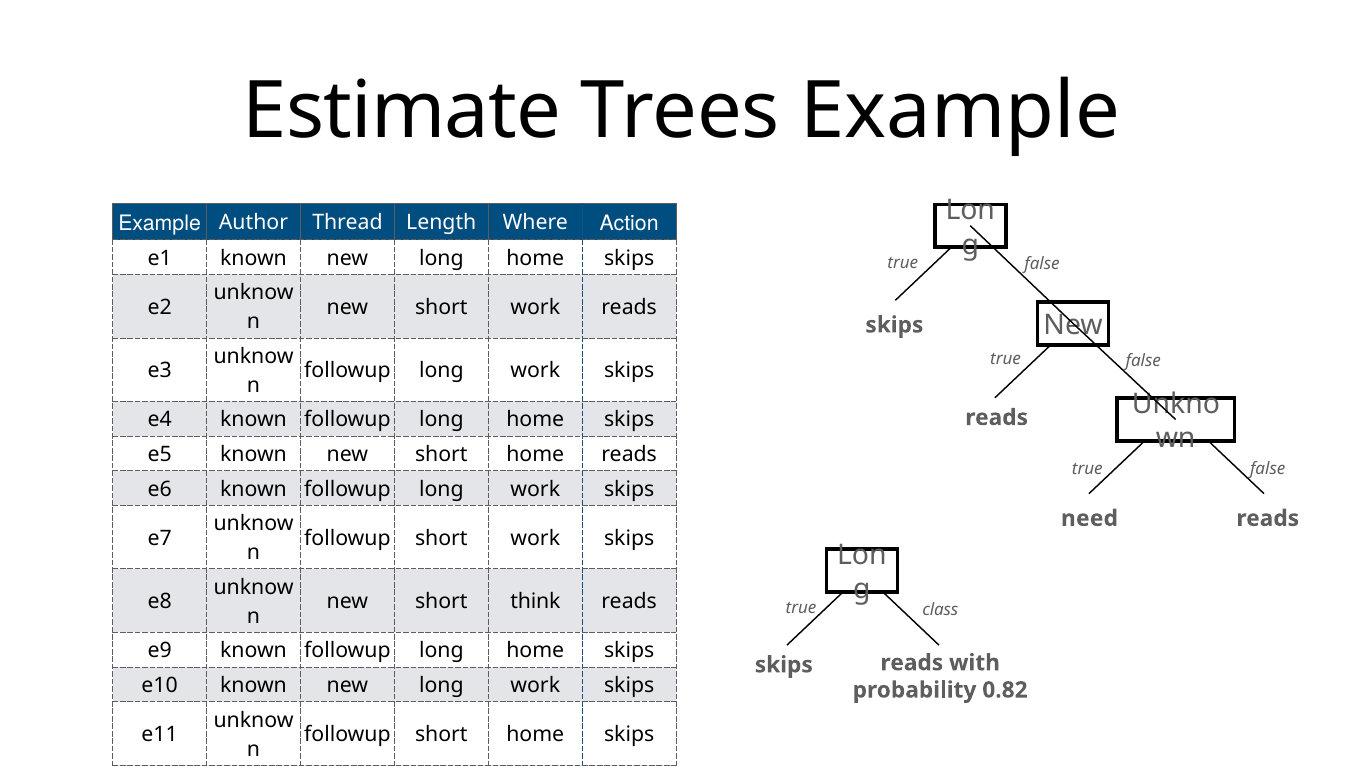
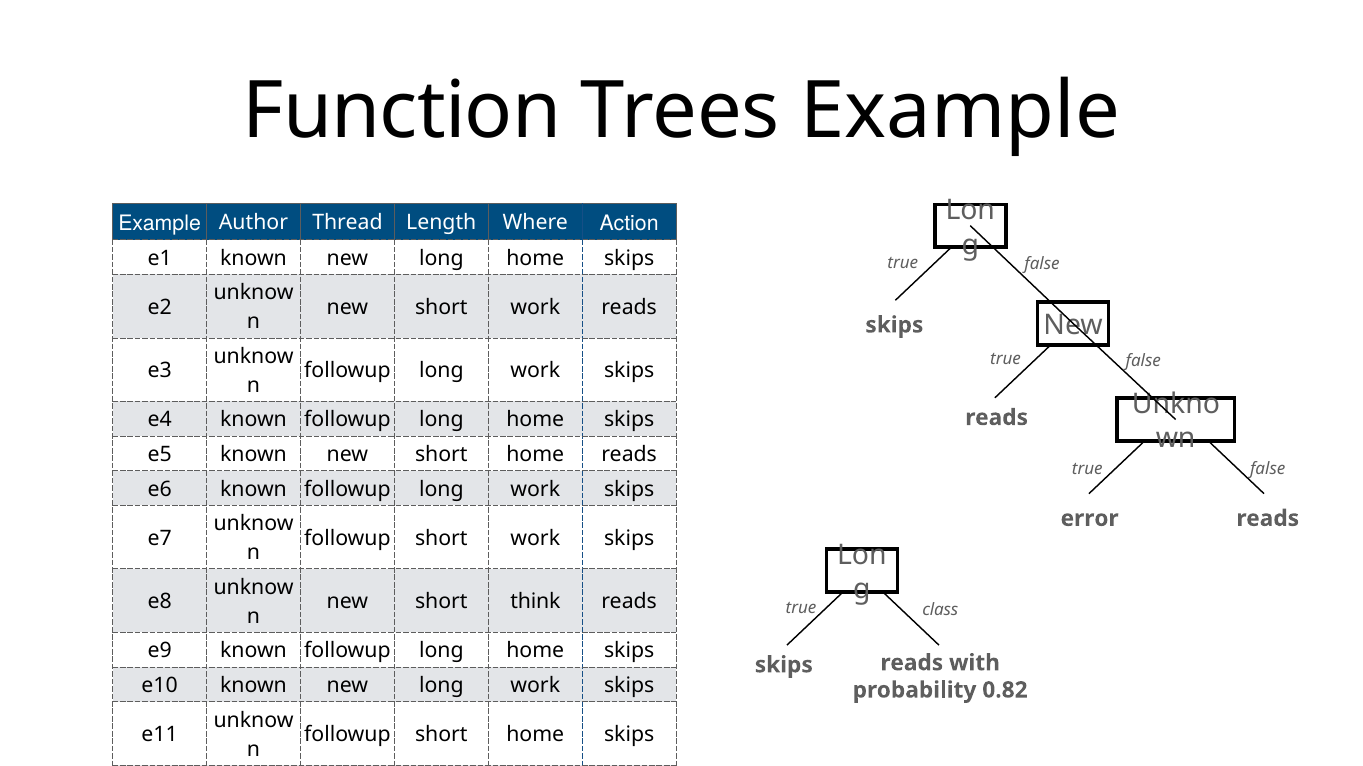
Estimate: Estimate -> Function
need: need -> error
